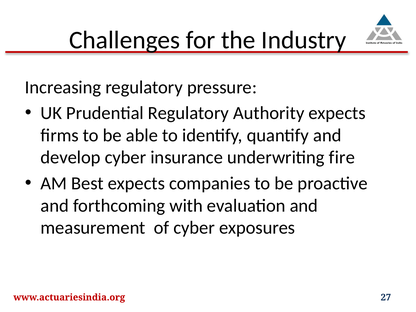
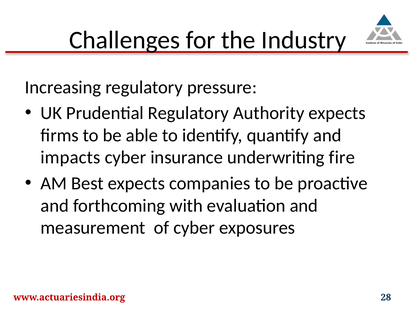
develop: develop -> impacts
27: 27 -> 28
